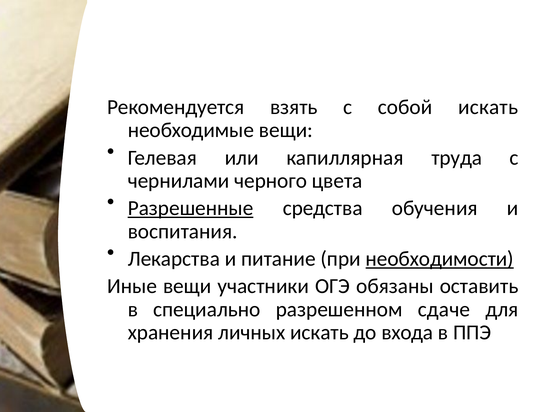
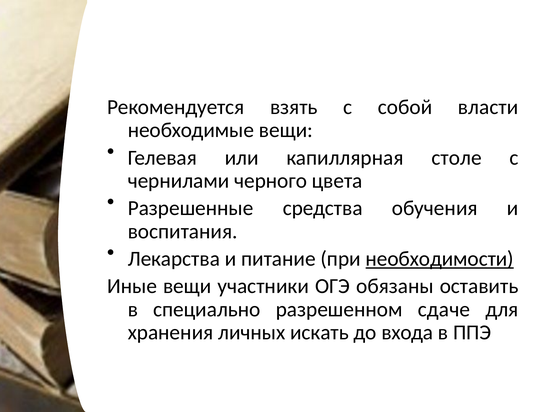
собой искать: искать -> власти
труда: труда -> столе
Разрешенные underline: present -> none
